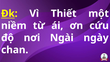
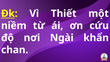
ngày: ngày -> khẩn
